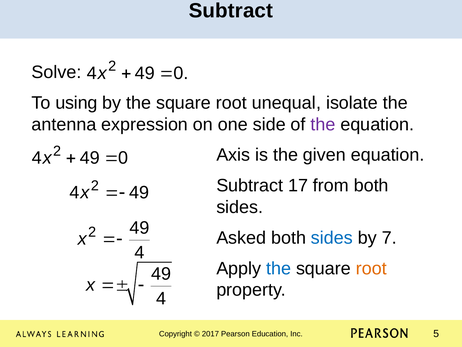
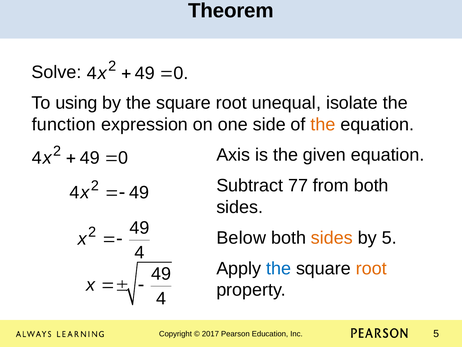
Subtract at (231, 11): Subtract -> Theorem
antenna: antenna -> function
the at (323, 124) colour: purple -> orange
17: 17 -> 77
Asked: Asked -> Below
sides at (332, 237) colour: blue -> orange
by 7: 7 -> 5
